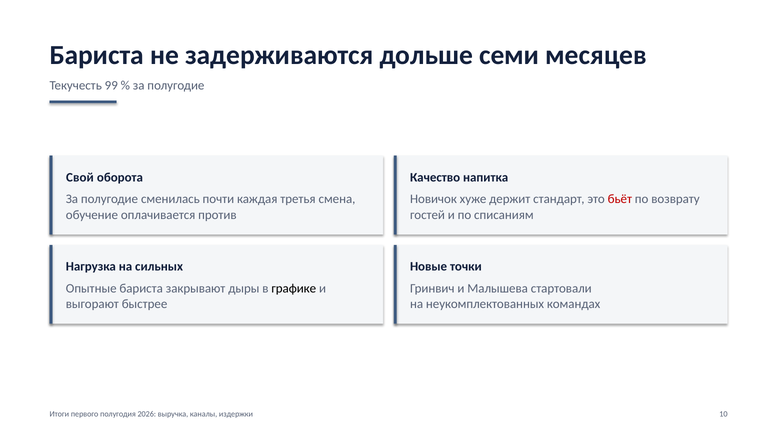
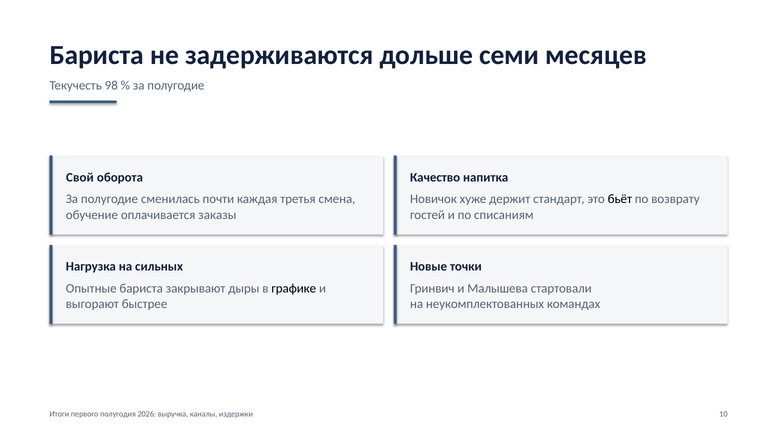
99: 99 -> 98
бьёт colour: red -> black
против: против -> заказы
